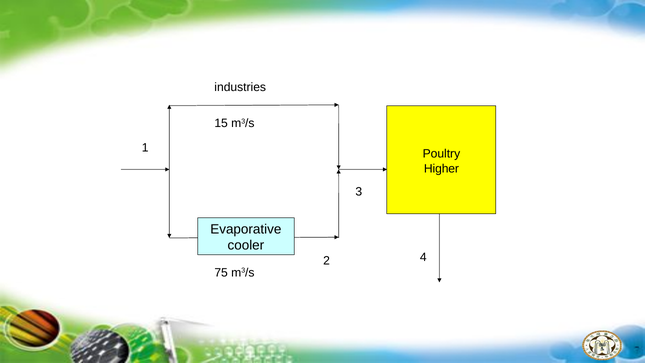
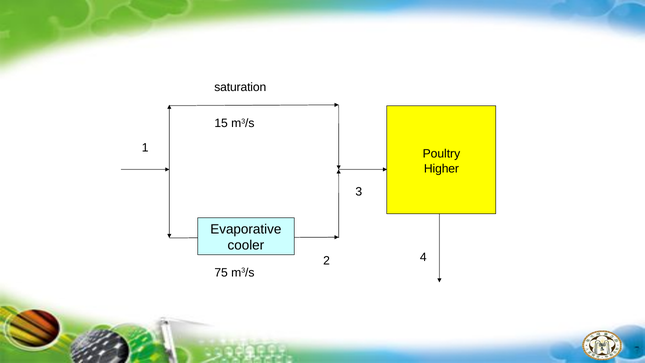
industries: industries -> saturation
